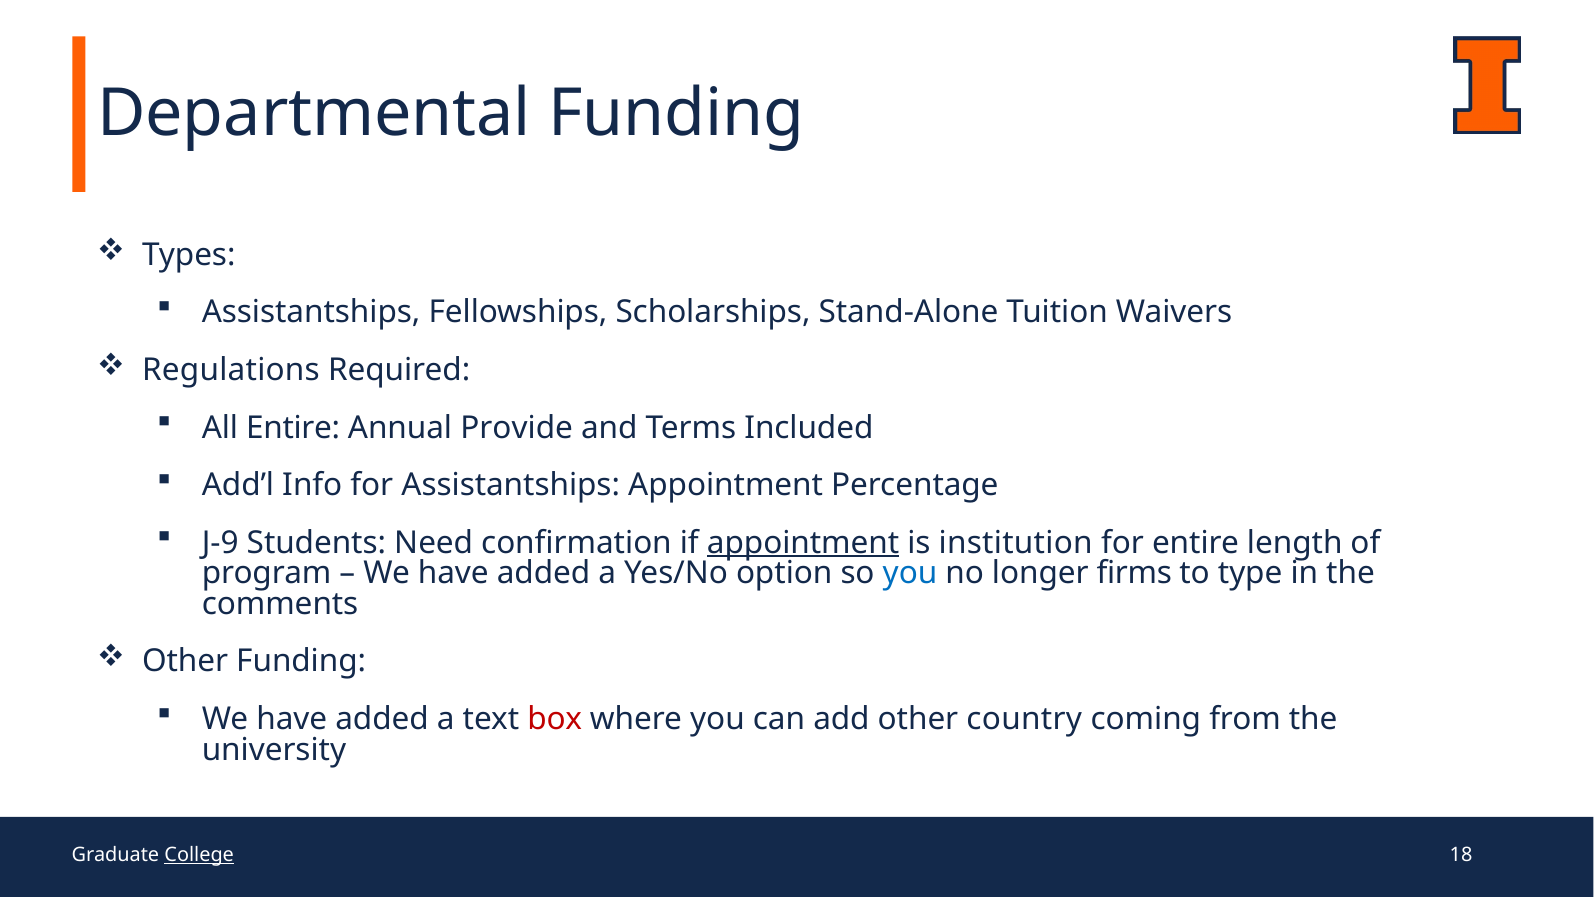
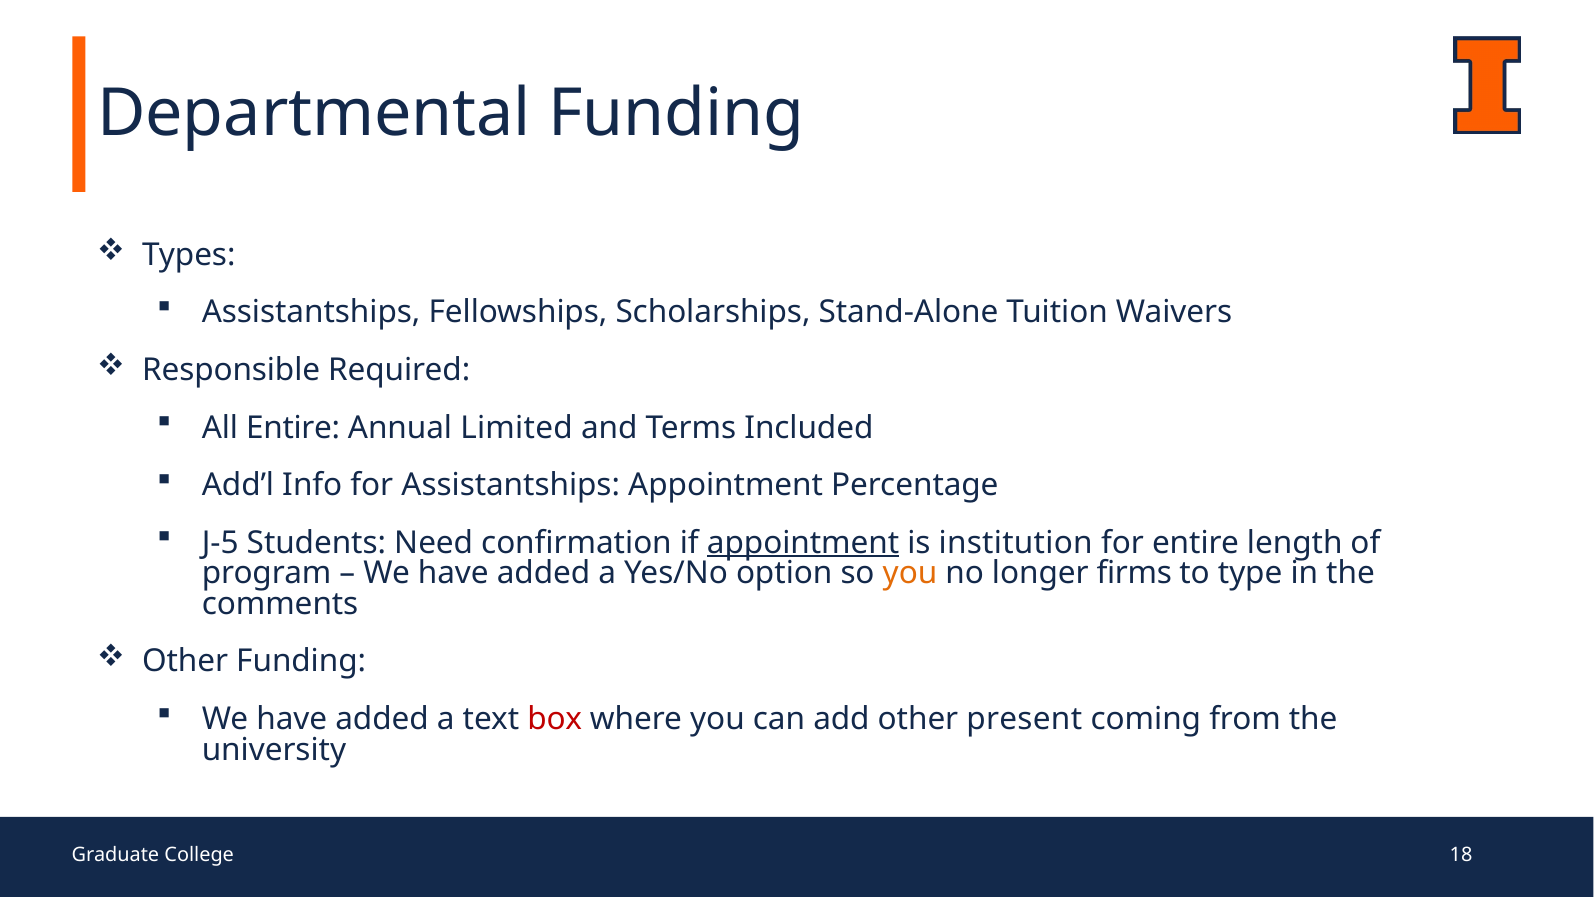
Regulations: Regulations -> Responsible
Provide: Provide -> Limited
J-9: J-9 -> J-5
you at (910, 573) colour: blue -> orange
country: country -> present
College underline: present -> none
